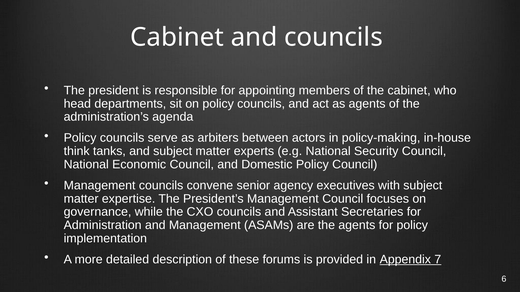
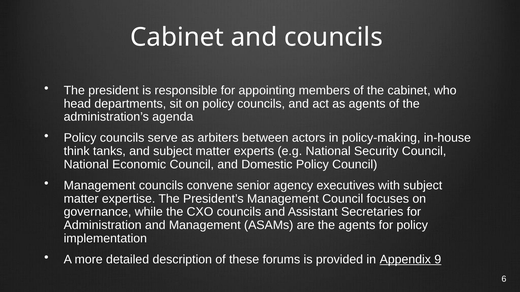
7: 7 -> 9
